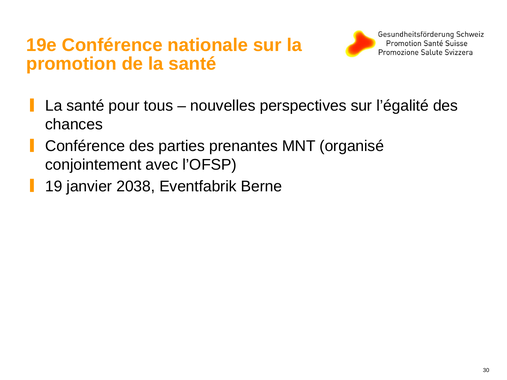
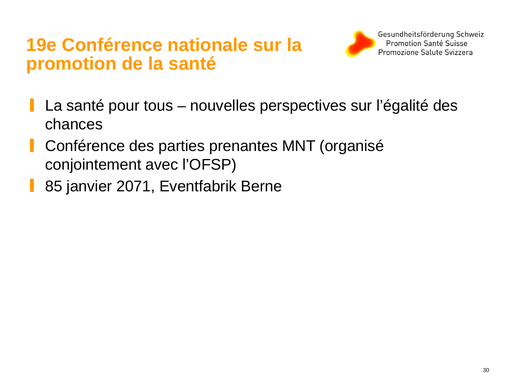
19: 19 -> 85
2038: 2038 -> 2071
